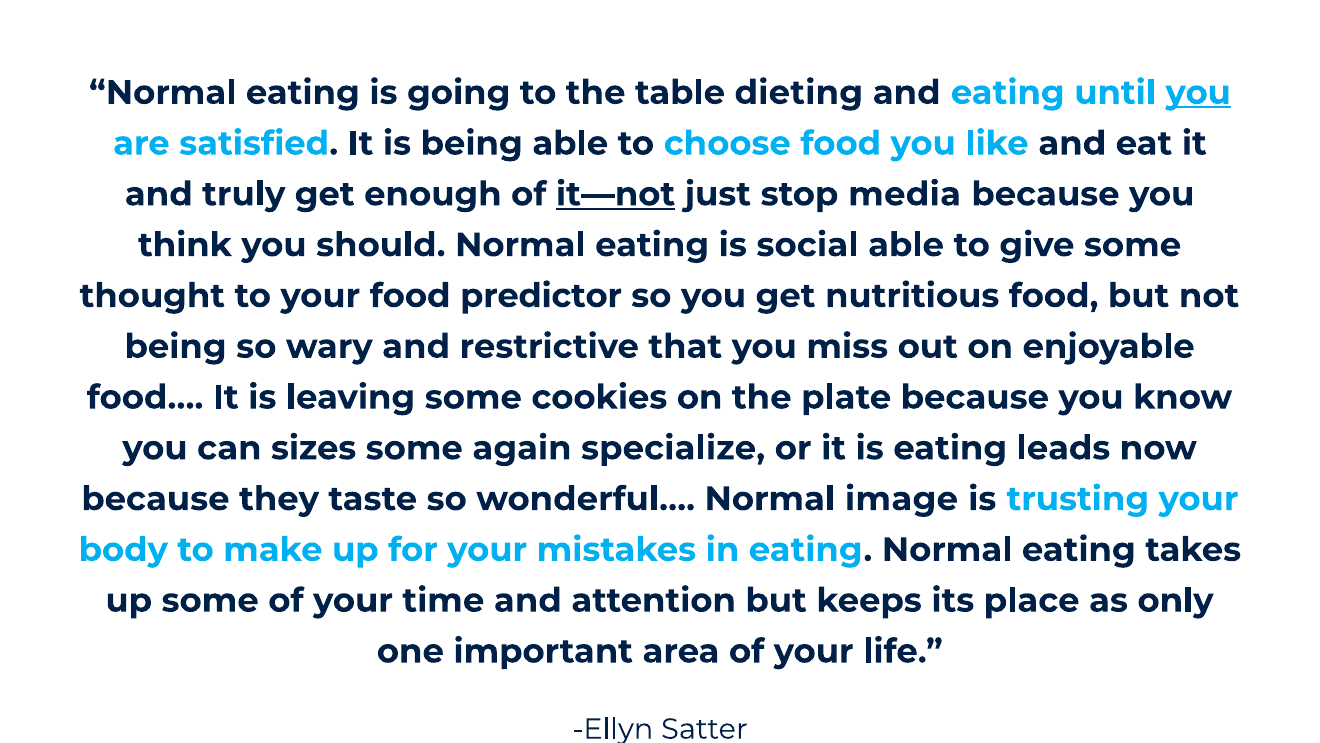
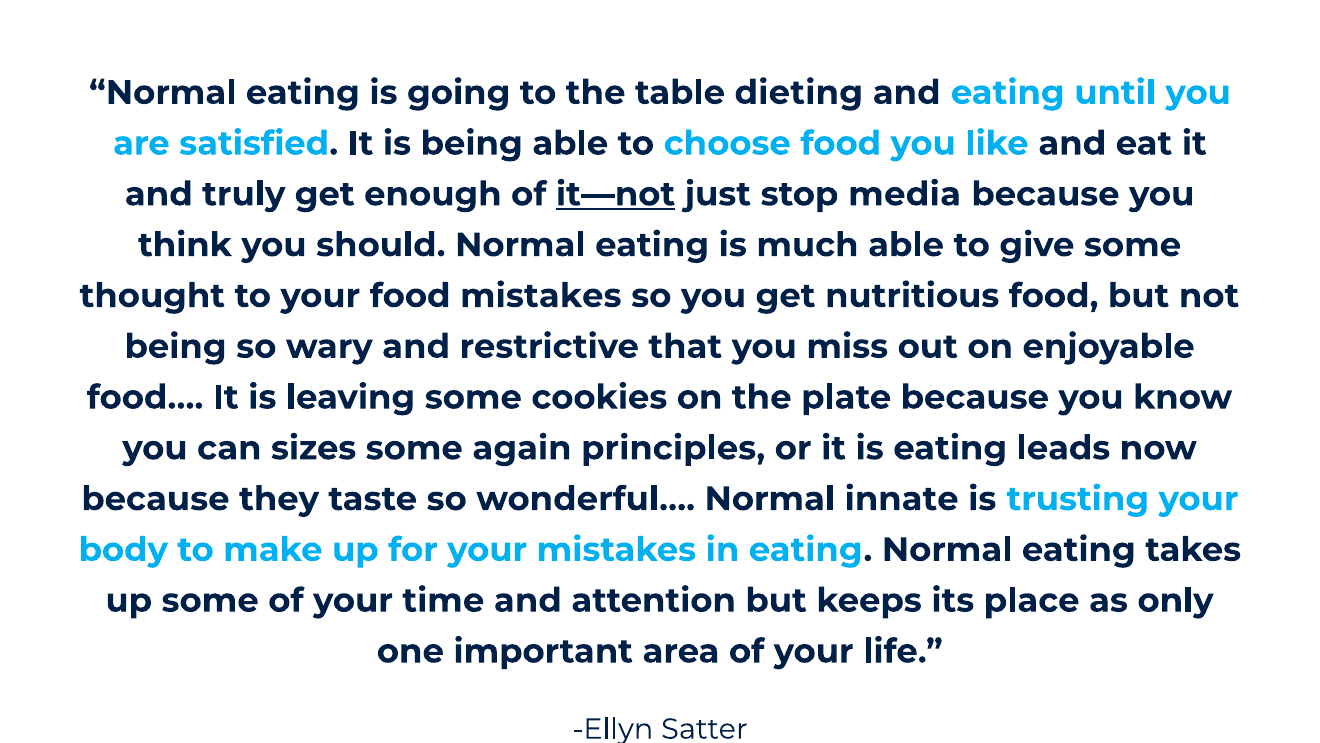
you at (1198, 93) underline: present -> none
social: social -> much
food predictor: predictor -> mistakes
specialize: specialize -> principles
image: image -> innate
